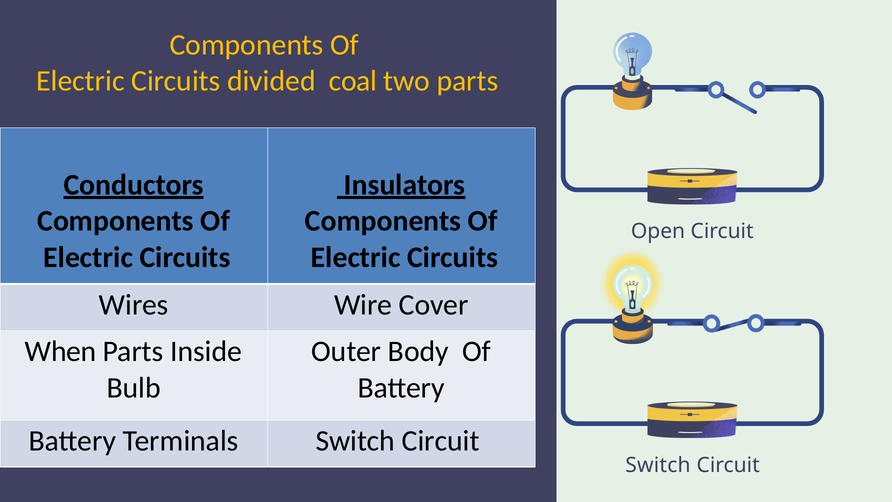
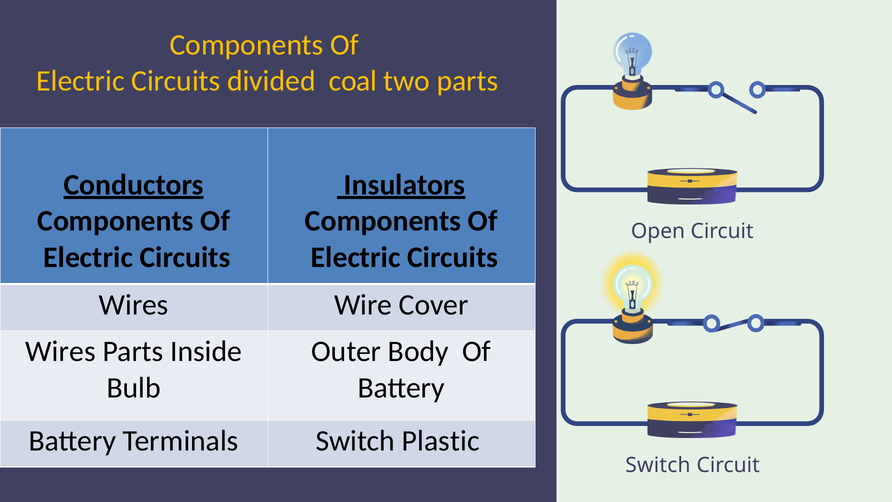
When at (61, 351): When -> Wires
Terminals Switch Circuit: Circuit -> Plastic
